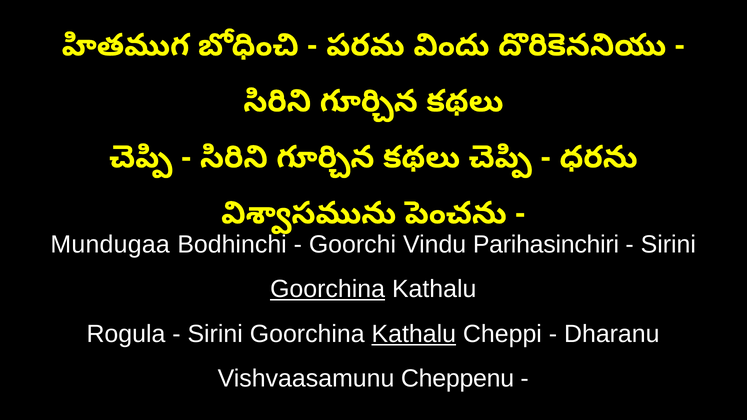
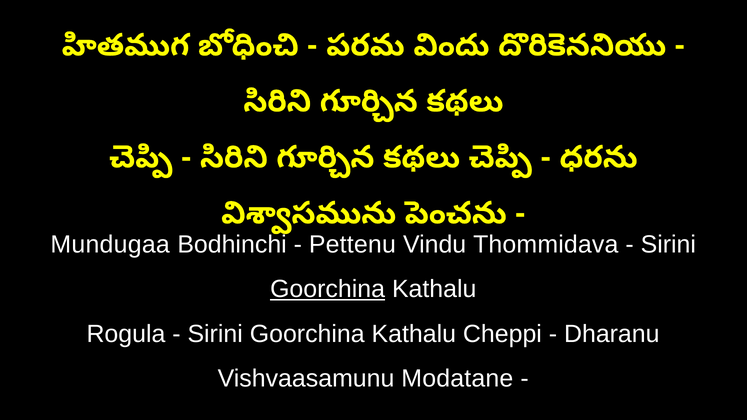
Goorchi: Goorchi -> Pettenu
Parihasinchiri: Parihasinchiri -> Thommidava
Kathalu at (414, 334) underline: present -> none
Cheppenu: Cheppenu -> Modatane
